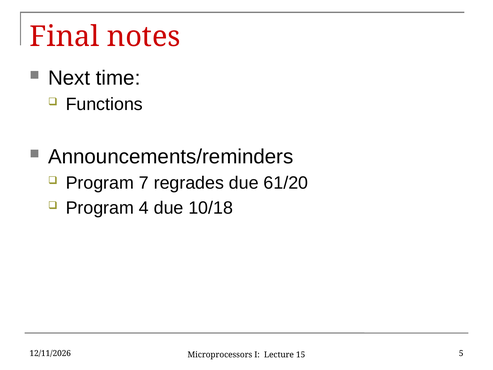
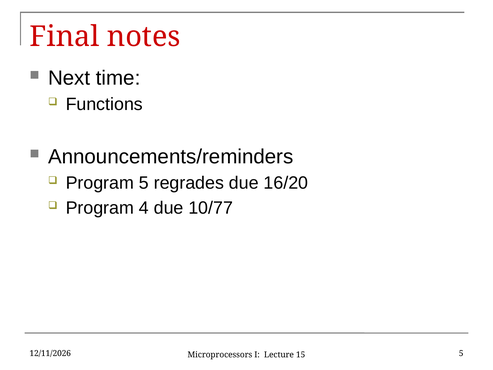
Program 7: 7 -> 5
61/20: 61/20 -> 16/20
10/18: 10/18 -> 10/77
